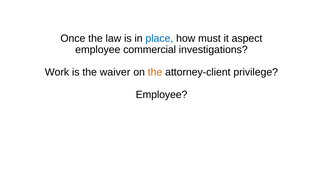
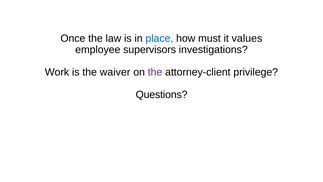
aspect: aspect -> values
commercial: commercial -> supervisors
the at (155, 72) colour: orange -> purple
Employee at (162, 95): Employee -> Questions
